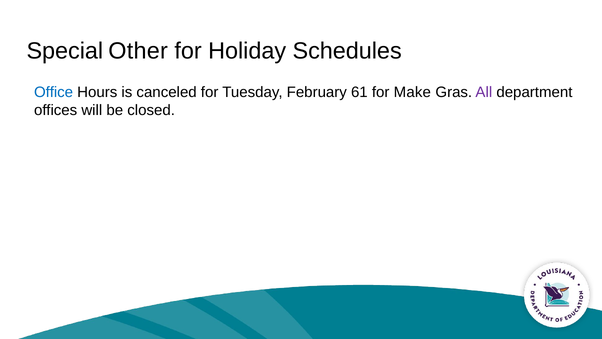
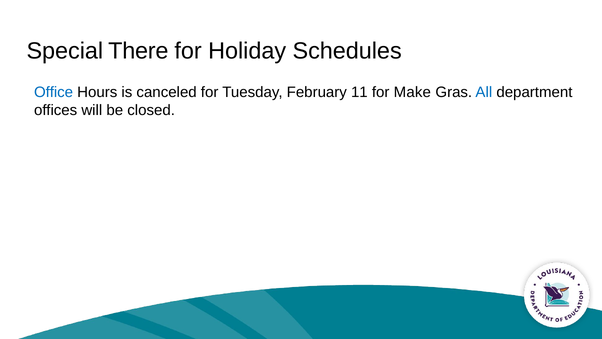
Other: Other -> There
61: 61 -> 11
All colour: purple -> blue
